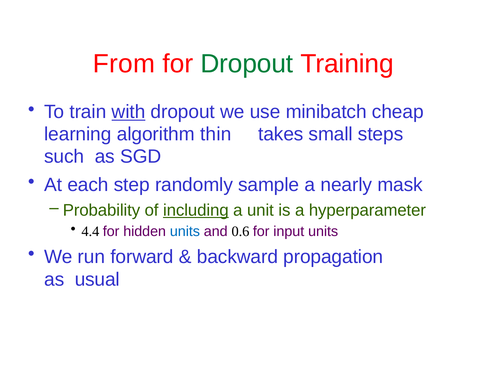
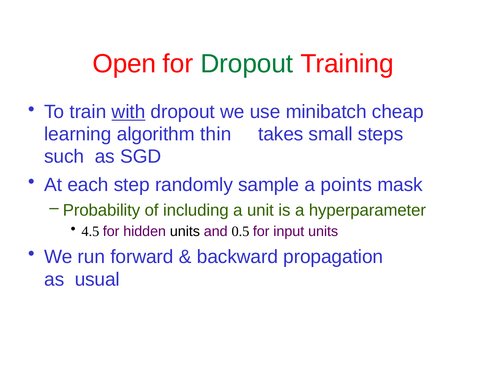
From: From -> Open
nearly: nearly -> points
including underline: present -> none
4.4: 4.4 -> 4.5
units at (185, 231) colour: blue -> black
0.6: 0.6 -> 0.5
